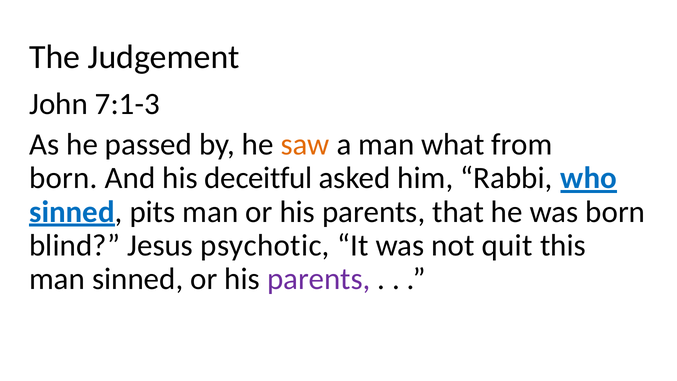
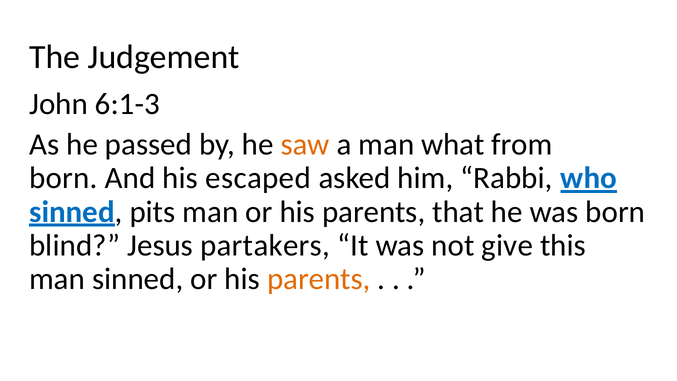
7:1-3: 7:1-3 -> 6:1-3
deceitful: deceitful -> escaped
psychotic: psychotic -> partakers
quit: quit -> give
parents at (319, 279) colour: purple -> orange
